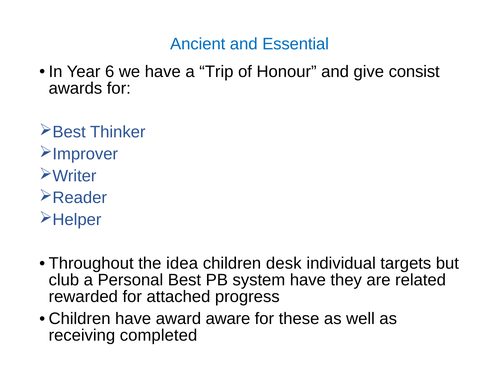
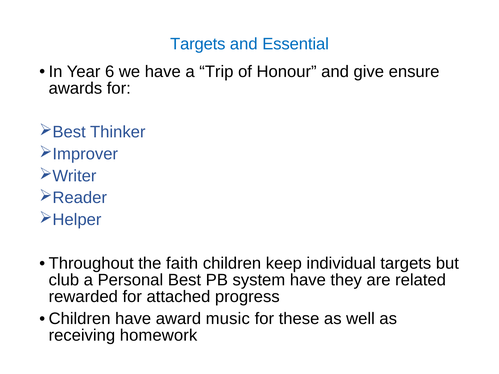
Ancient at (198, 44): Ancient -> Targets
consist: consist -> ensure
idea: idea -> faith
desk: desk -> keep
aware: aware -> music
completed: completed -> homework
